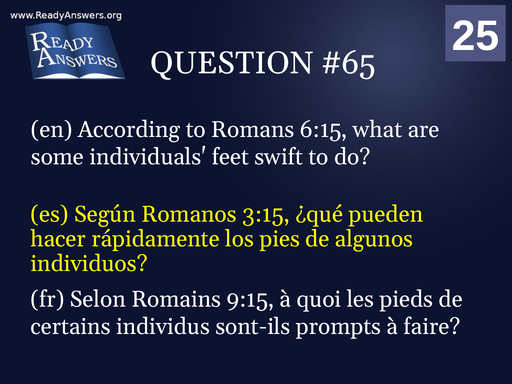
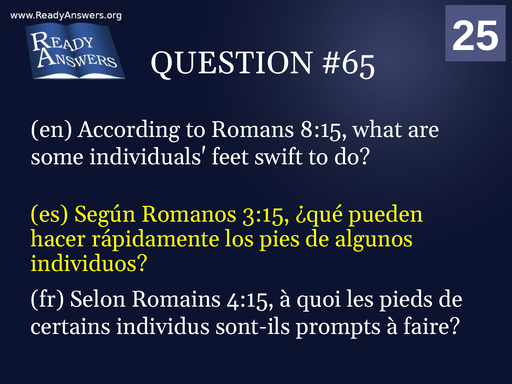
6:15: 6:15 -> 8:15
9:15: 9:15 -> 4:15
